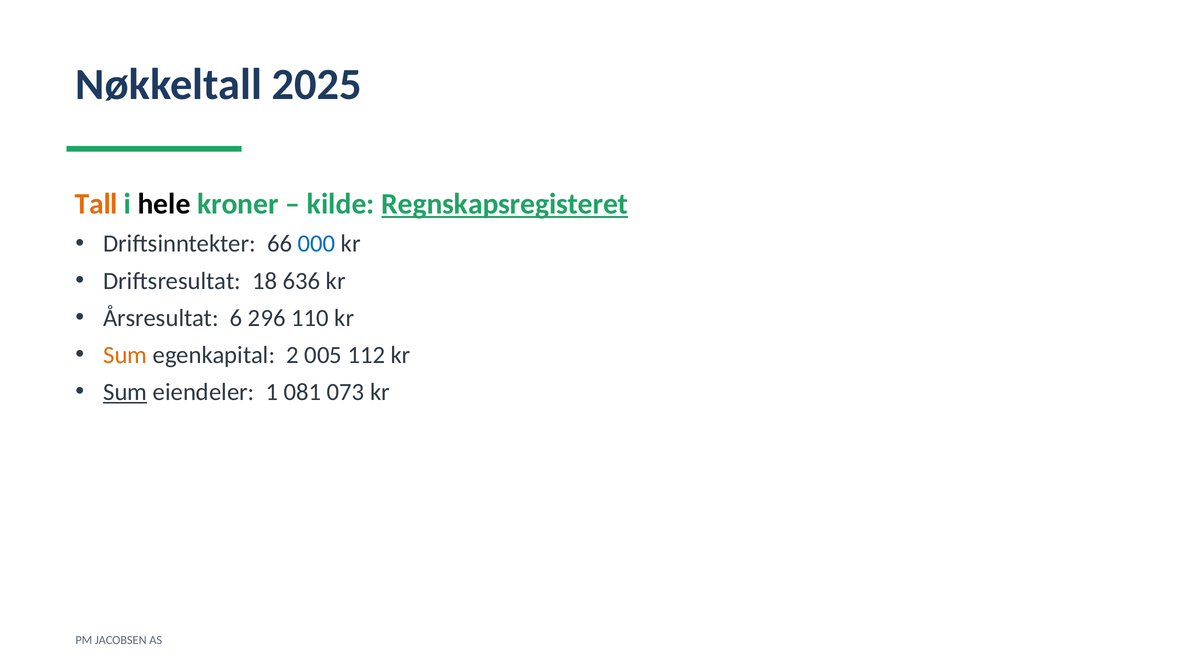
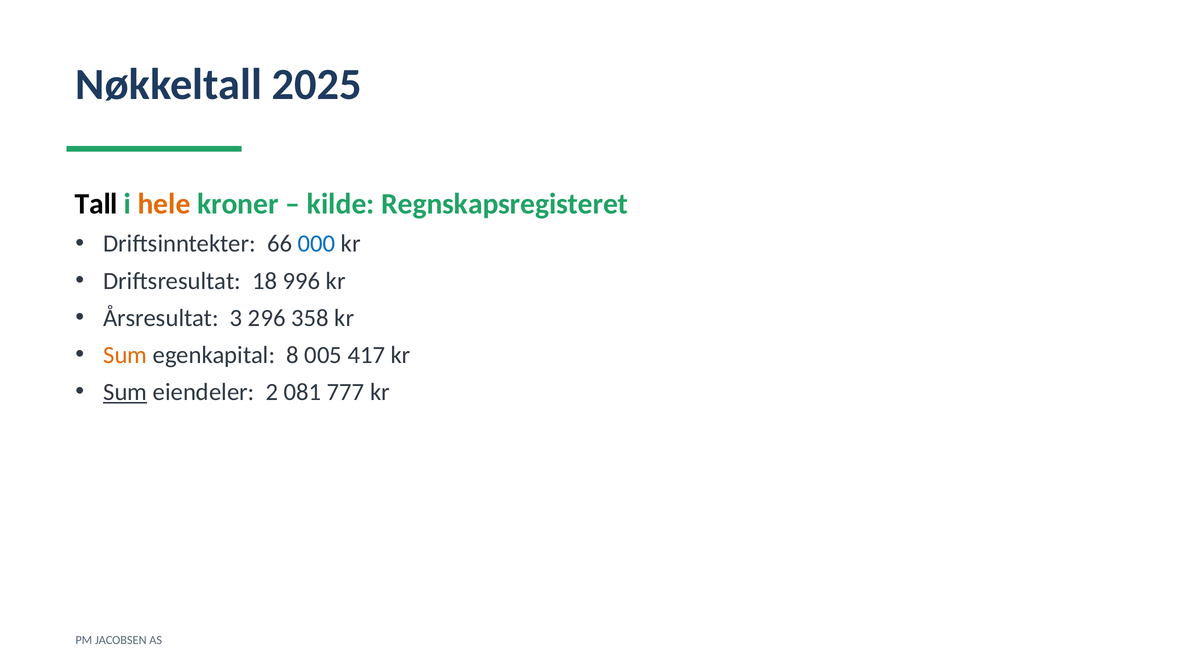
Tall colour: orange -> black
hele colour: black -> orange
Regnskapsregisteret underline: present -> none
636: 636 -> 996
6: 6 -> 3
110: 110 -> 358
2: 2 -> 8
112: 112 -> 417
1: 1 -> 2
073: 073 -> 777
